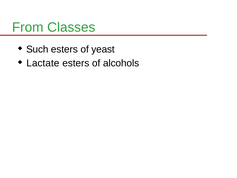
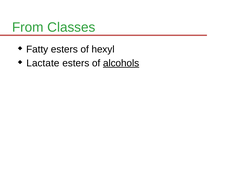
Such: Such -> Fatty
yeast: yeast -> hexyl
alcohols underline: none -> present
